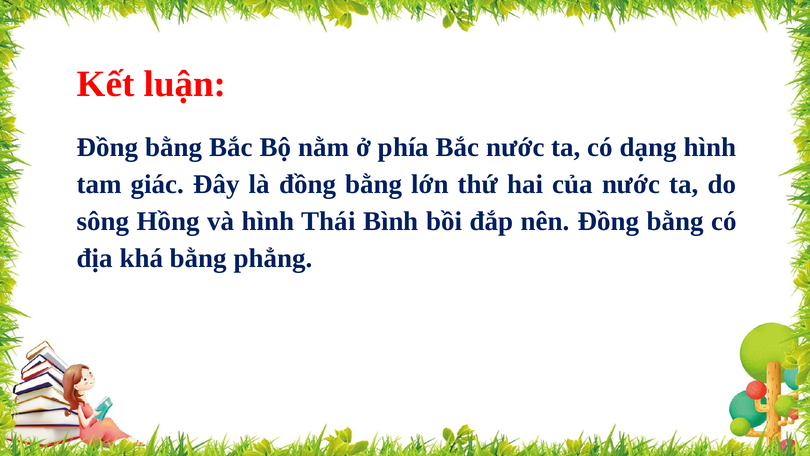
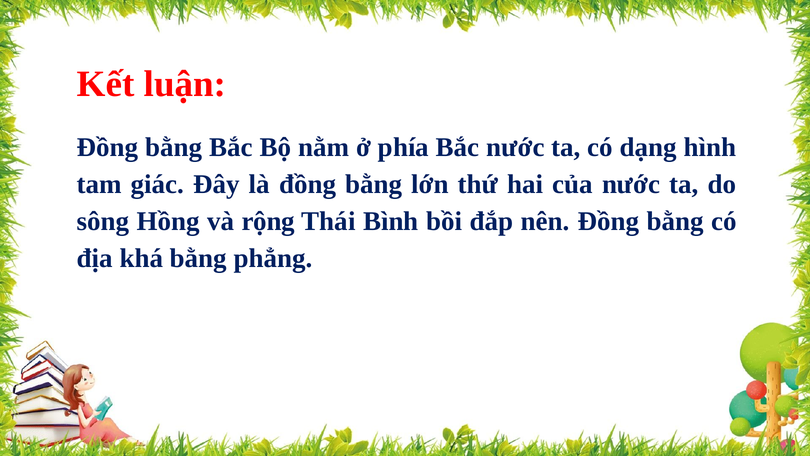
và hình: hình -> rộng
